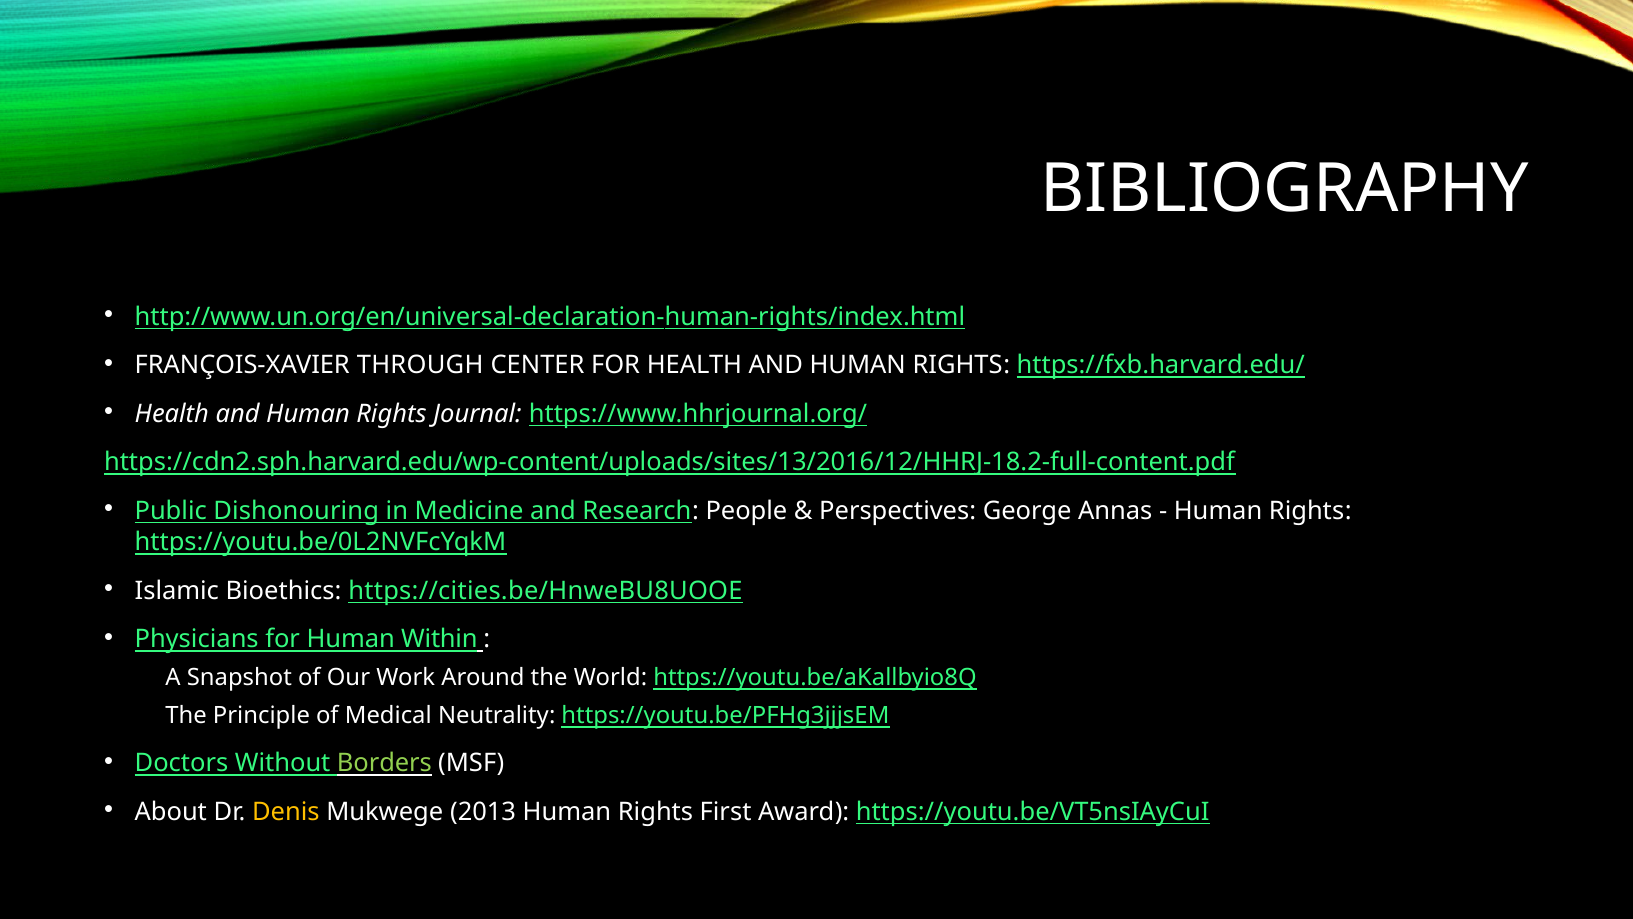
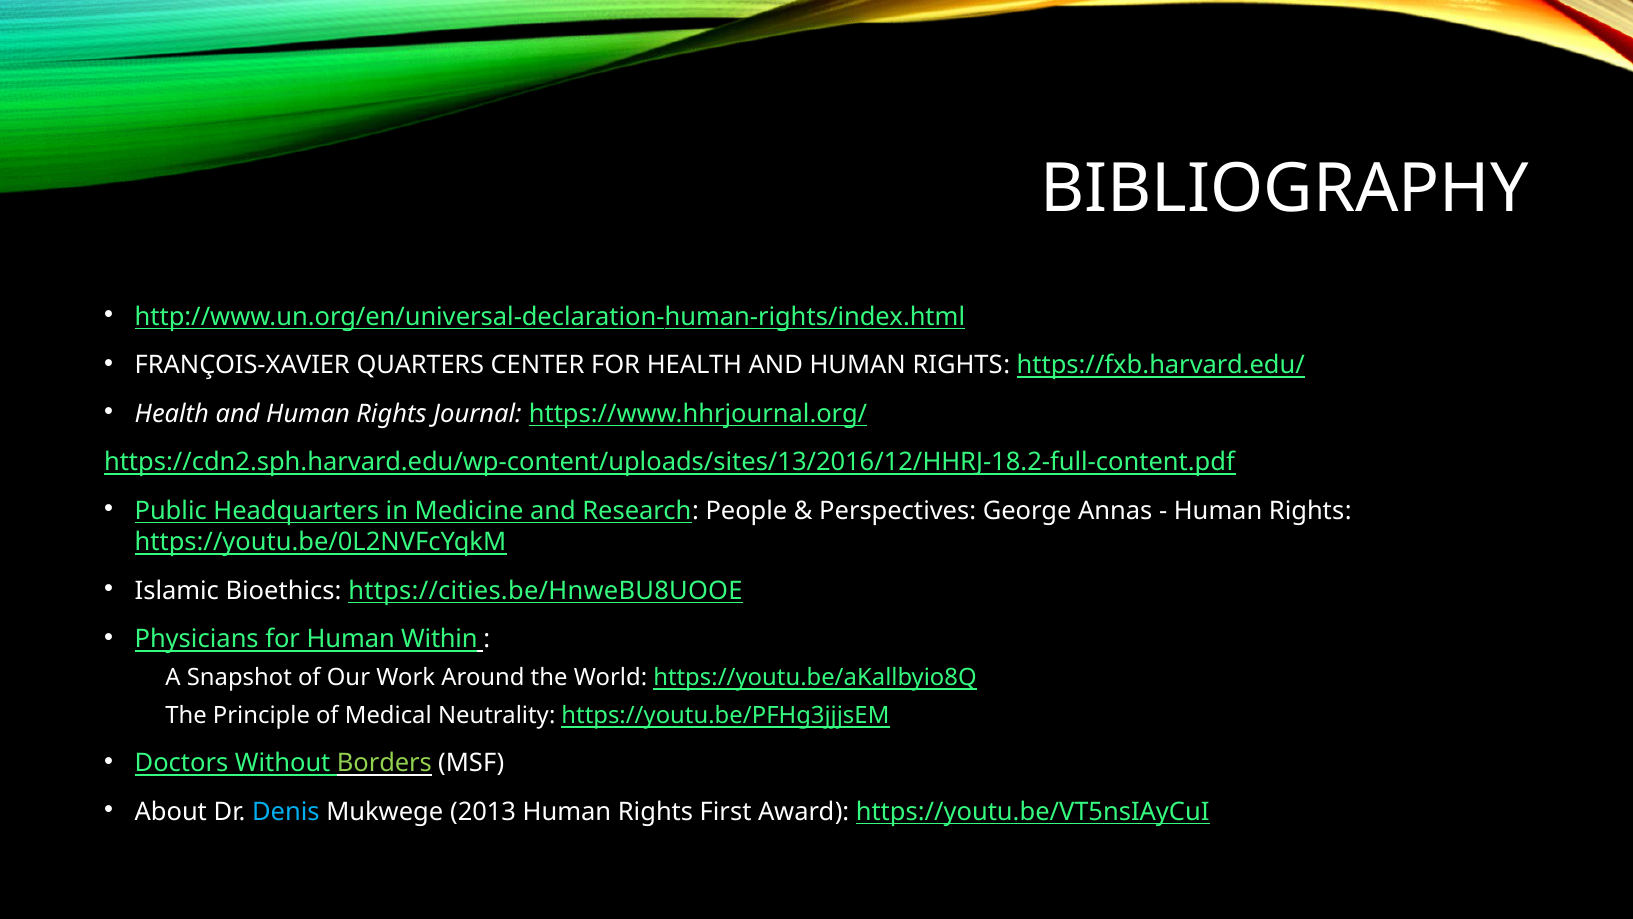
THROUGH: THROUGH -> QUARTERS
Dishonouring: Dishonouring -> Headquarters
Denis colour: yellow -> light blue
